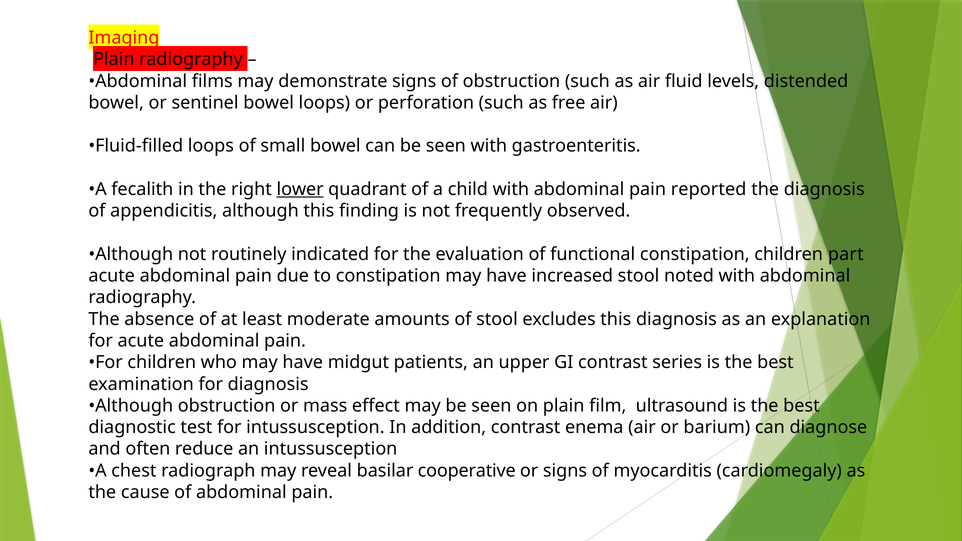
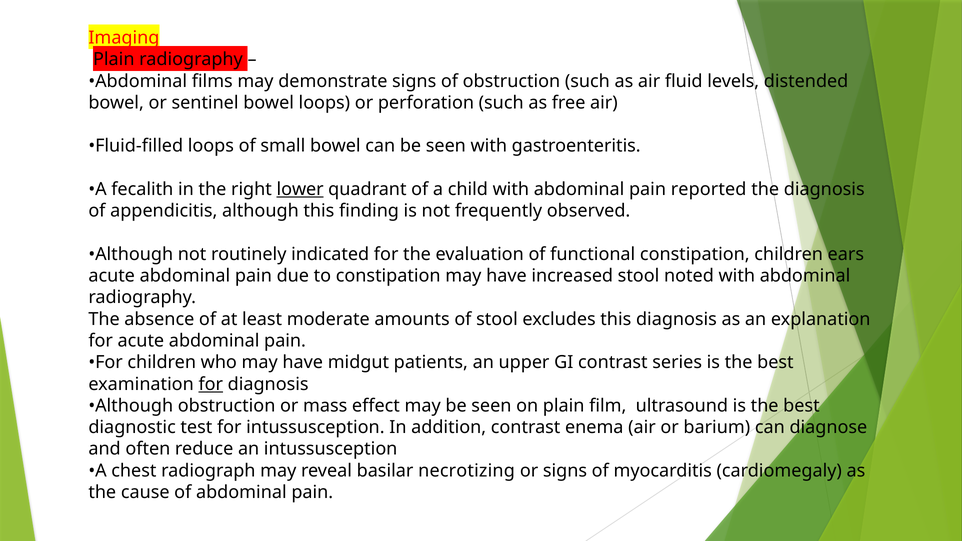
part: part -> ears
for at (211, 384) underline: none -> present
cooperative: cooperative -> necrotizing
